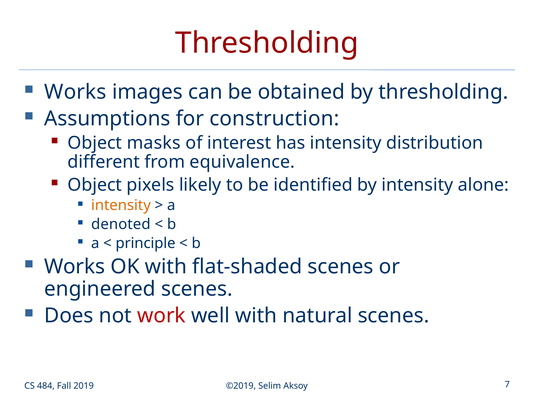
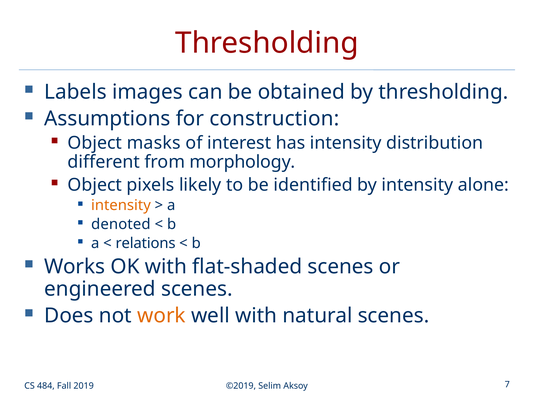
Works at (75, 92): Works -> Labels
equivalence: equivalence -> morphology
principle: principle -> relations
work colour: red -> orange
